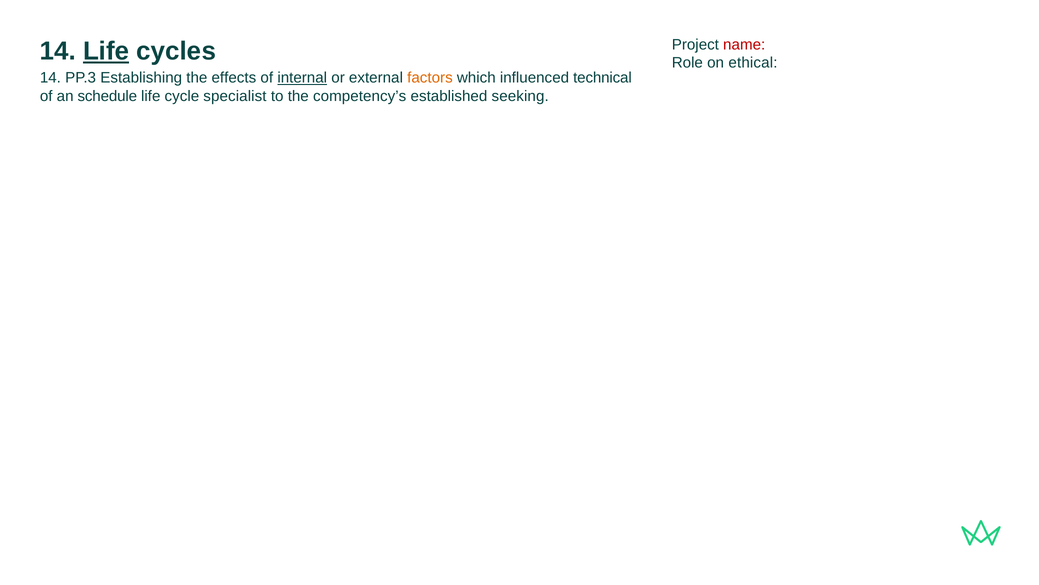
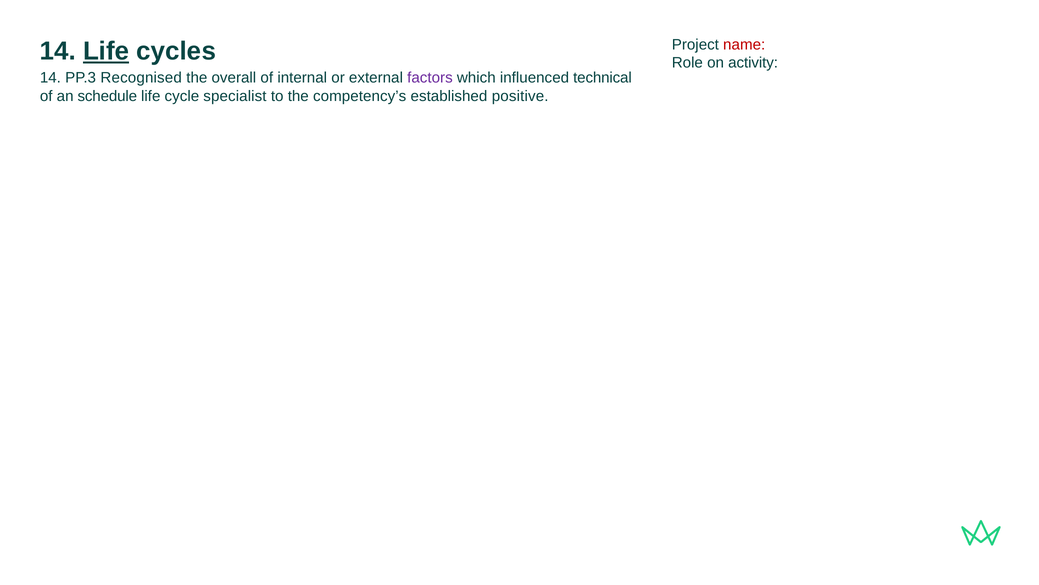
ethical: ethical -> activity
Establishing: Establishing -> Recognised
effects: effects -> overall
internal underline: present -> none
factors colour: orange -> purple
seeking: seeking -> positive
